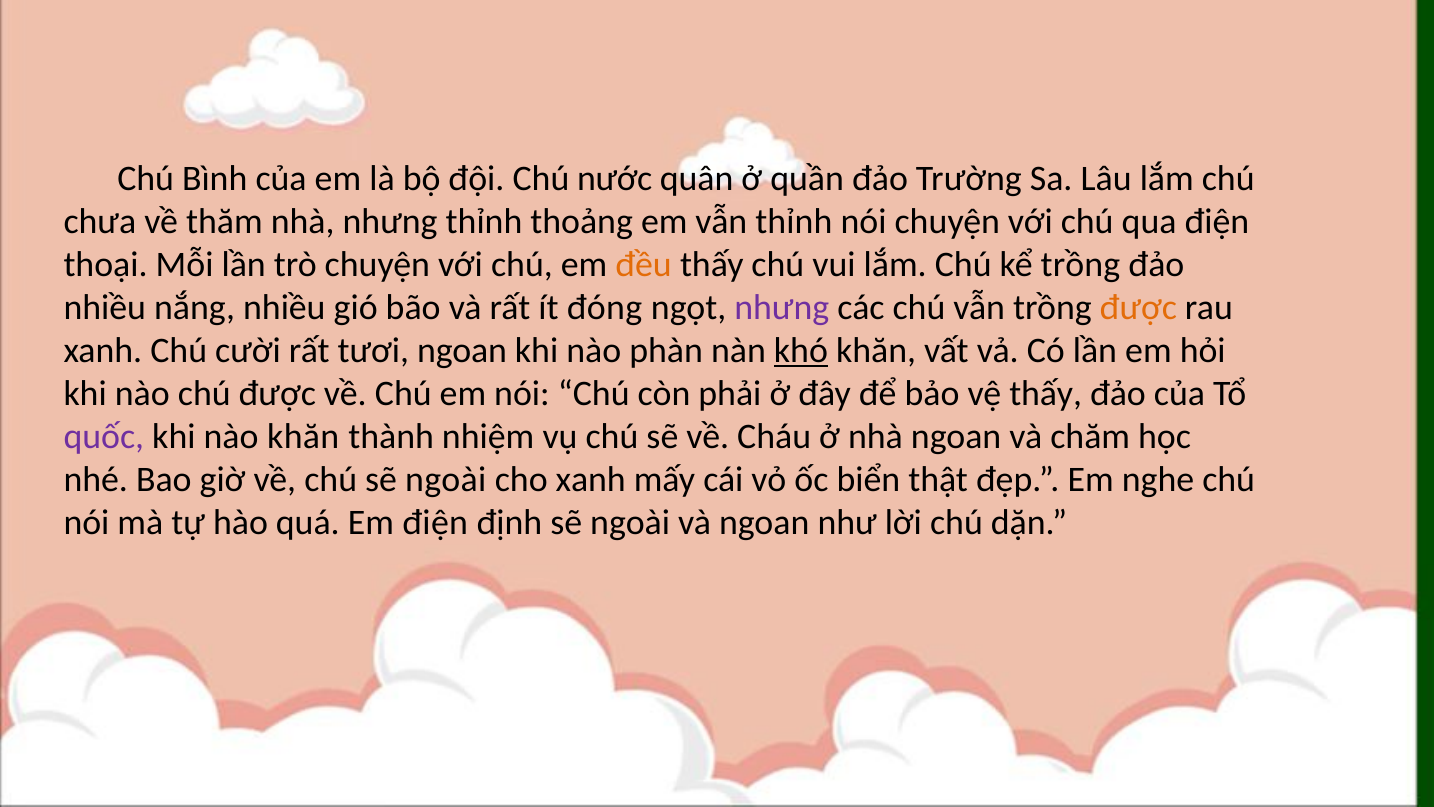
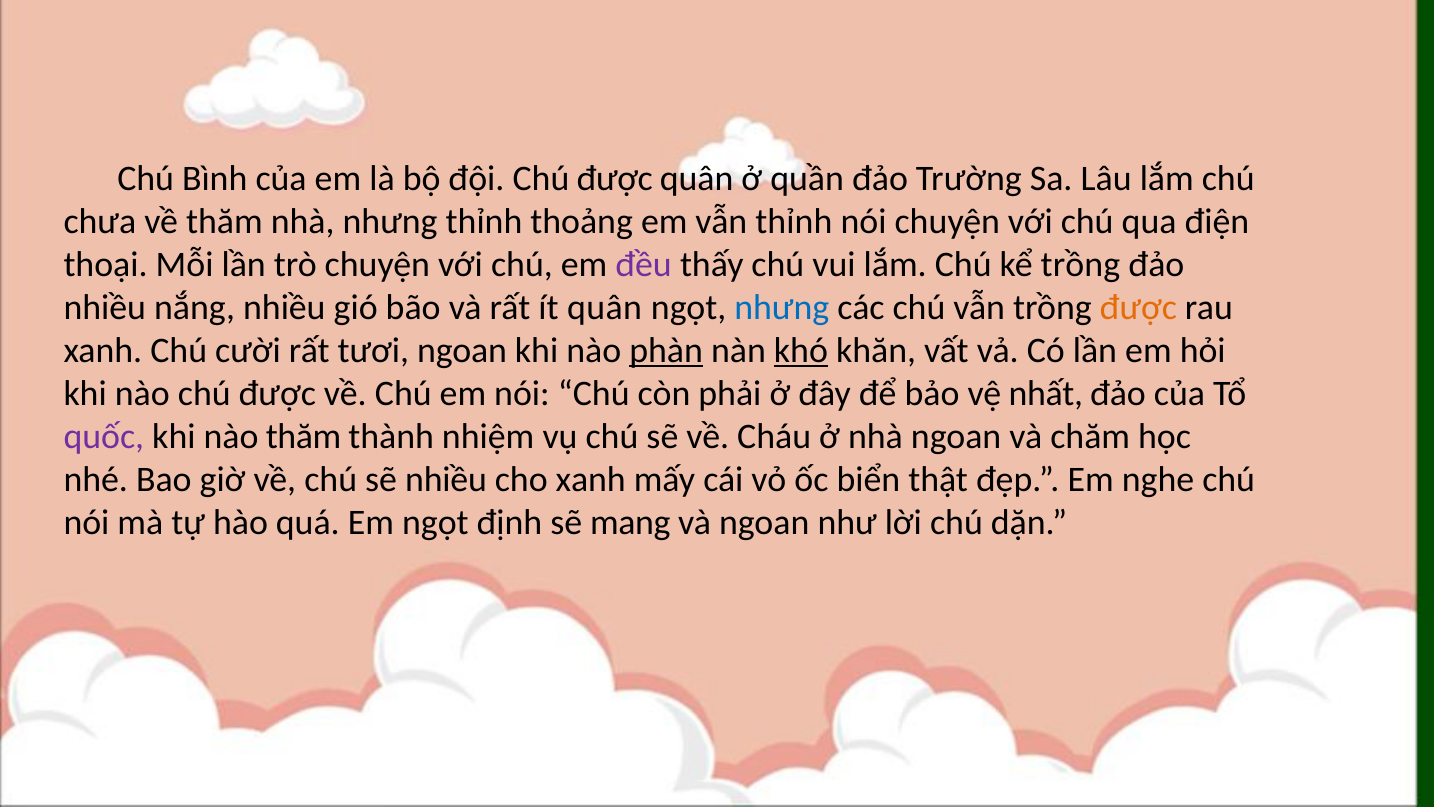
đội Chú nước: nước -> được
đều colour: orange -> purple
ít đóng: đóng -> quân
nhưng at (782, 308) colour: purple -> blue
phàn underline: none -> present
vệ thấy: thấy -> nhất
nào khăn: khăn -> thăm
chú sẽ ngoài: ngoài -> nhiều
Em điện: điện -> ngọt
định sẽ ngoài: ngoài -> mang
